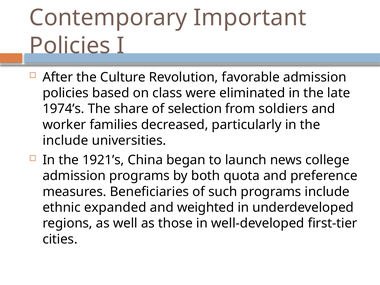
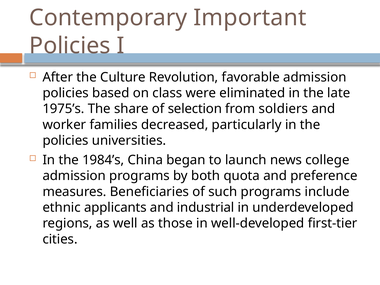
1974’s: 1974’s -> 1975’s
include at (65, 141): include -> policies
1921’s: 1921’s -> 1984’s
expanded: expanded -> applicants
weighted: weighted -> industrial
